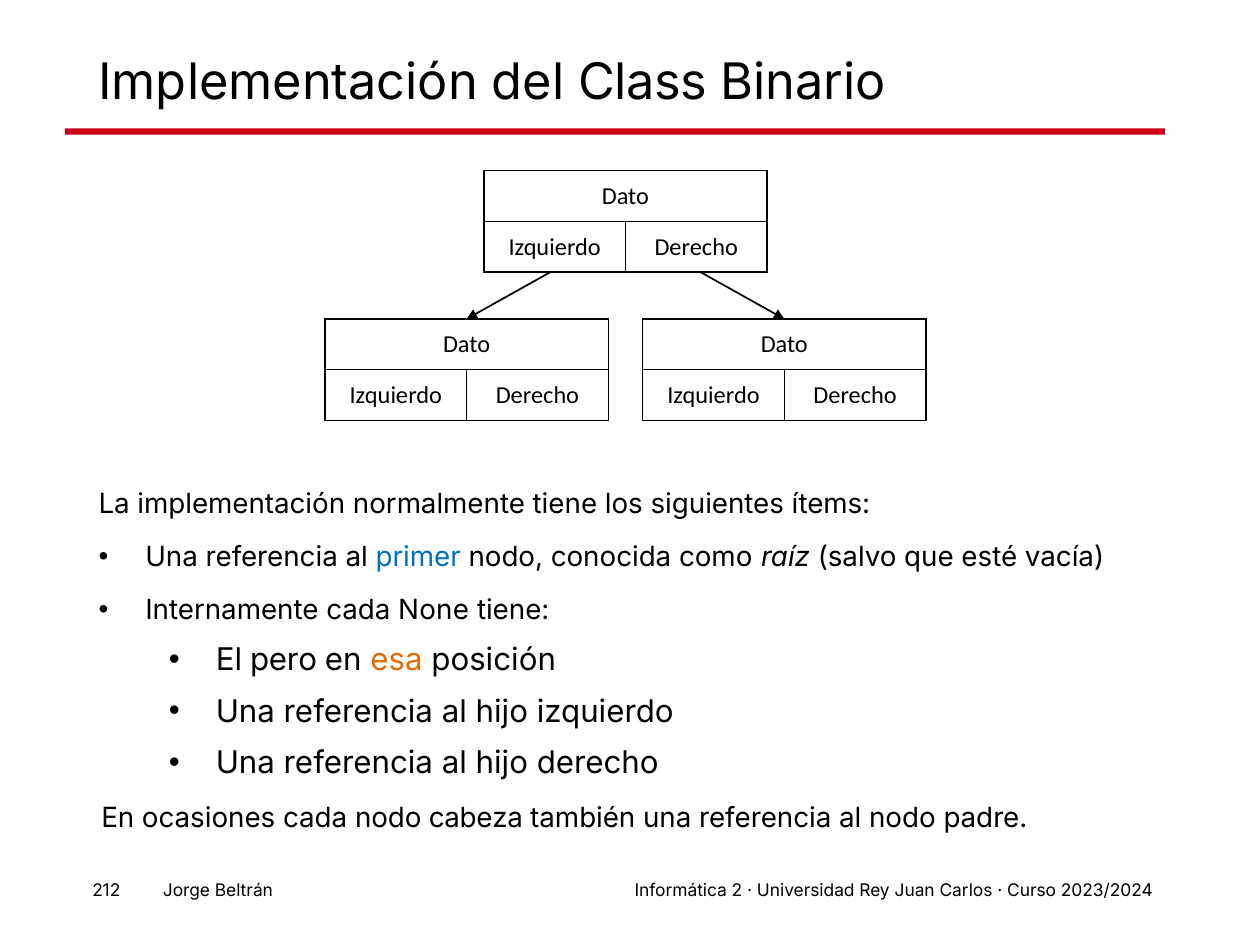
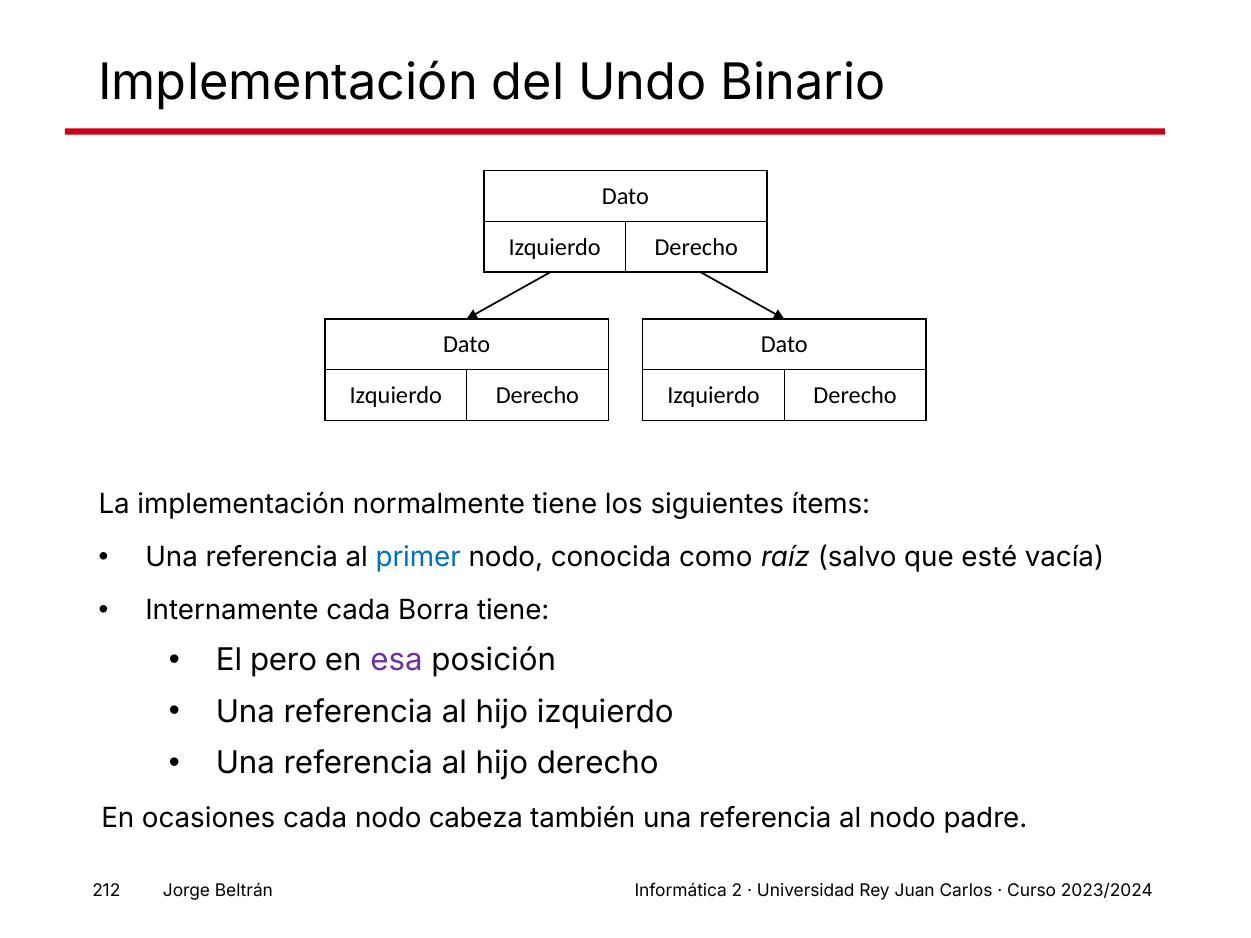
Class: Class -> Undo
None: None -> Borra
esa colour: orange -> purple
